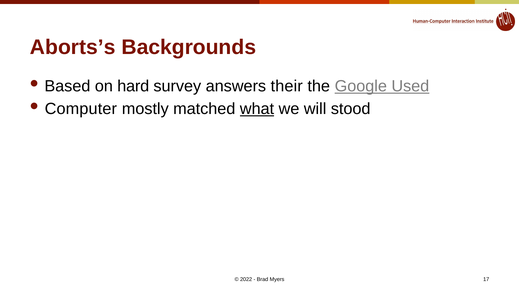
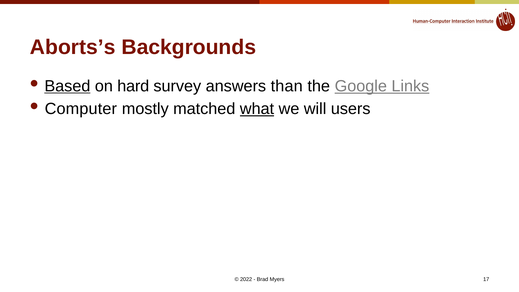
Based underline: none -> present
their: their -> than
Used: Used -> Links
stood: stood -> users
